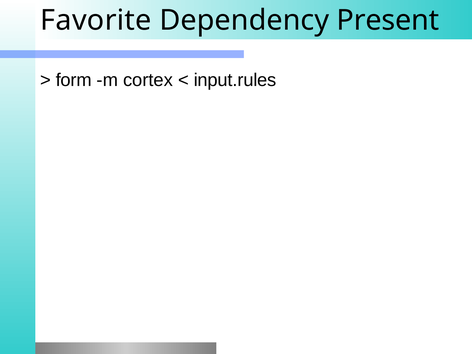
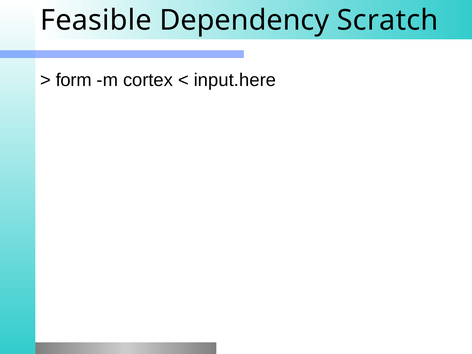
Favorite: Favorite -> Feasible
Present: Present -> Scratch
input.rules: input.rules -> input.here
